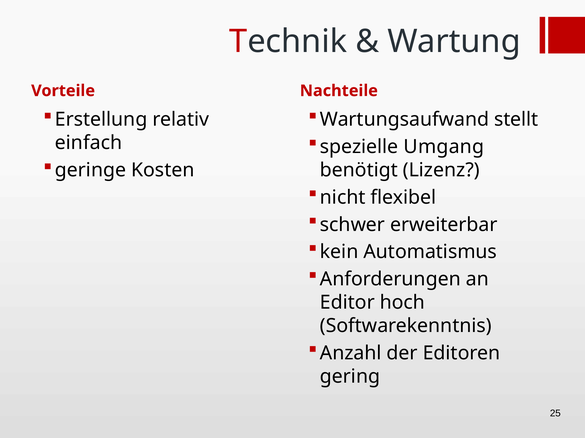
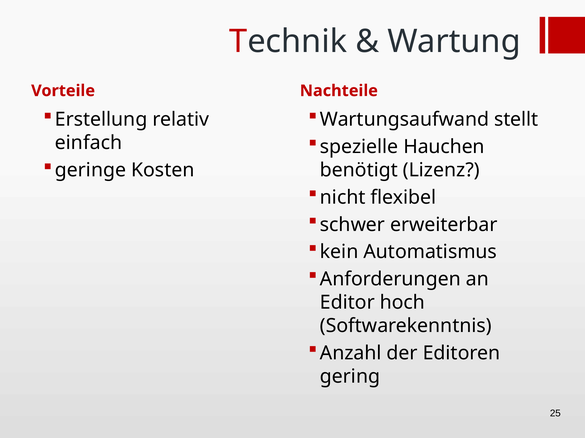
Umgang: Umgang -> Hauchen
